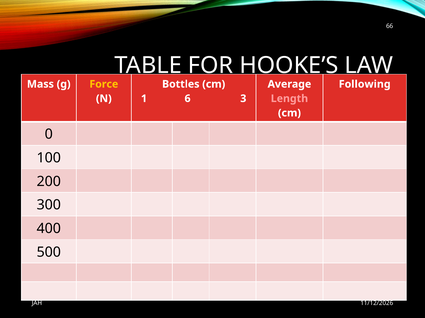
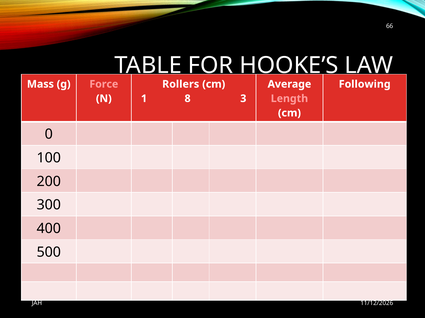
Force colour: yellow -> pink
Bottles: Bottles -> Rollers
6: 6 -> 8
